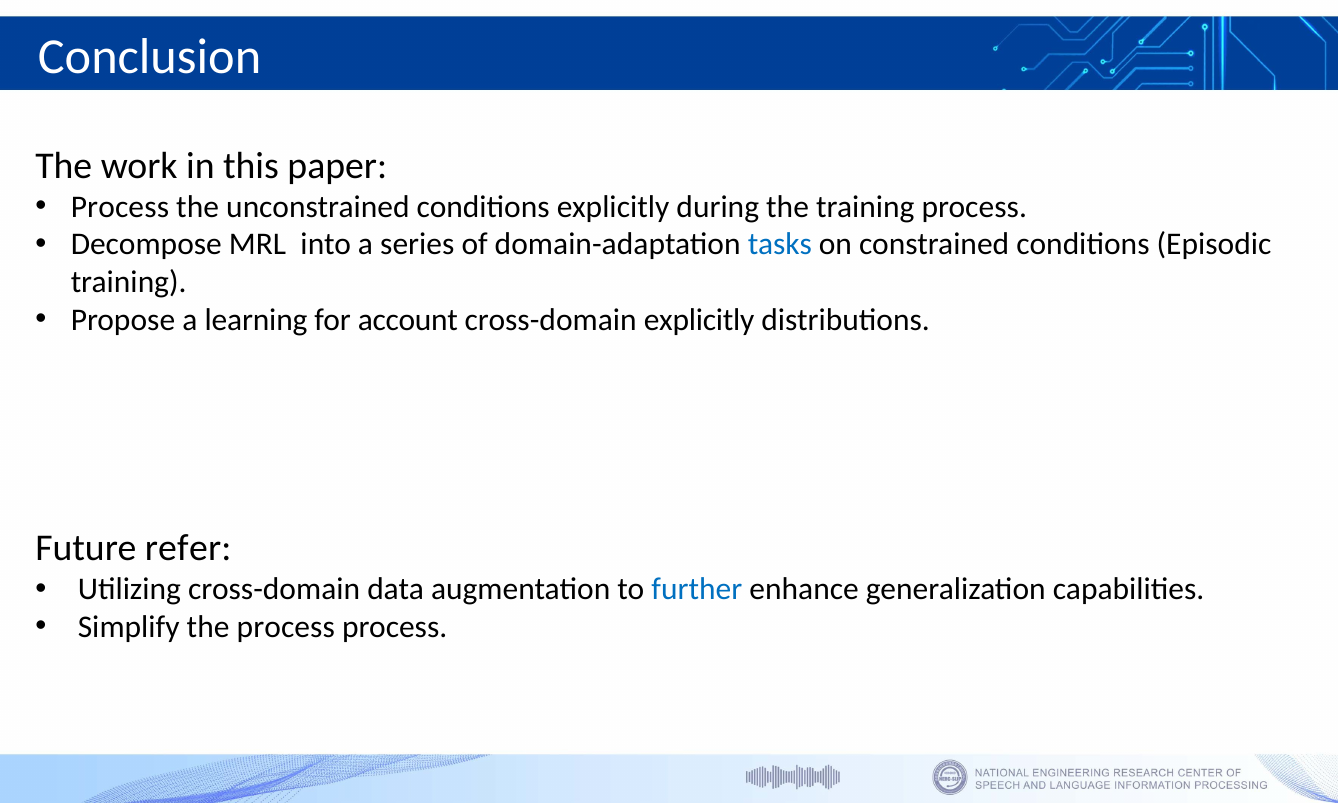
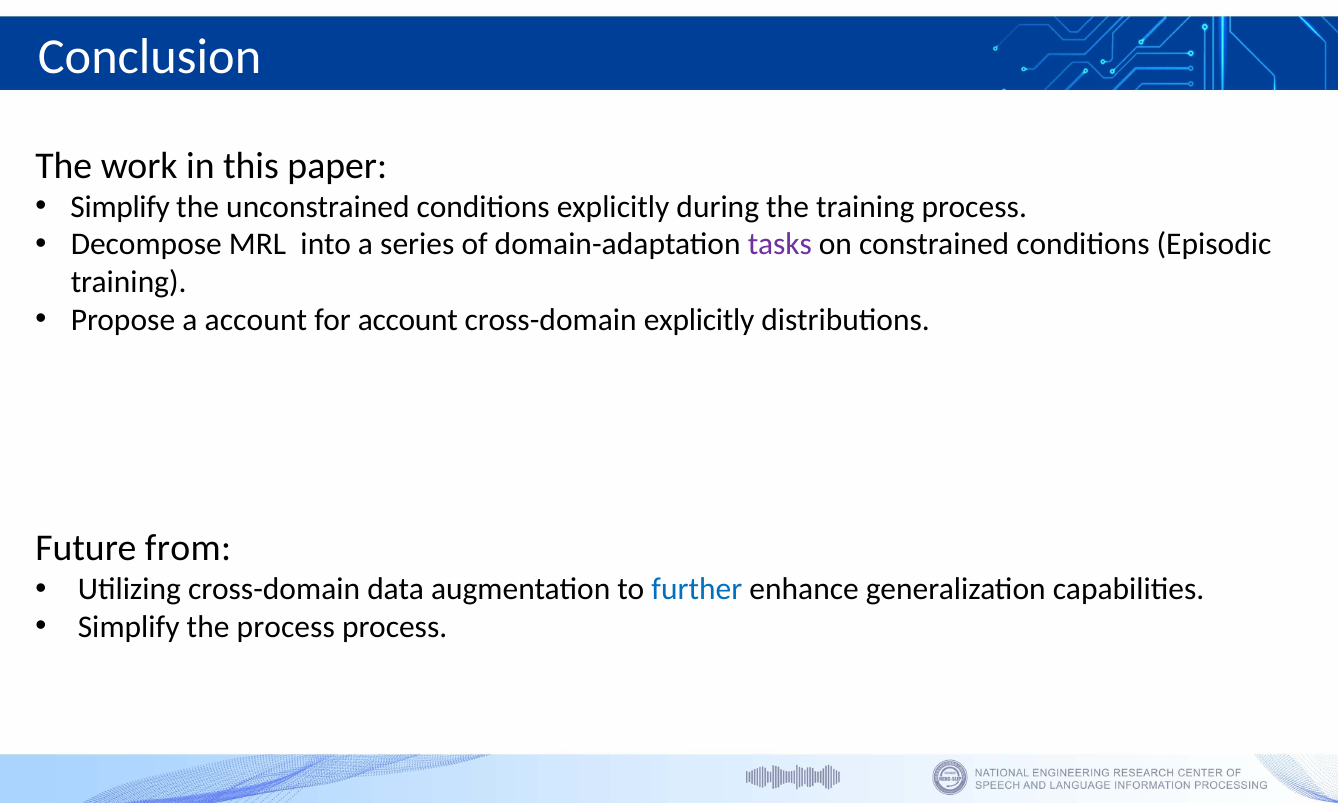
Process at (120, 207): Process -> Simplify
tasks colour: blue -> purple
a learning: learning -> account
refer: refer -> from
